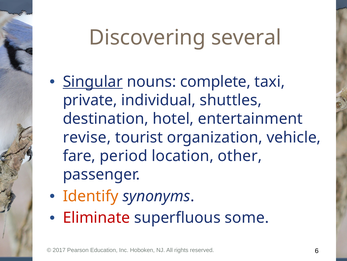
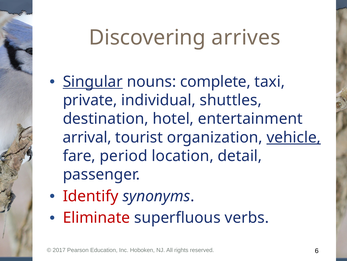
several: several -> arrives
revise: revise -> arrival
vehicle underline: none -> present
other: other -> detail
Identify colour: orange -> red
some: some -> verbs
